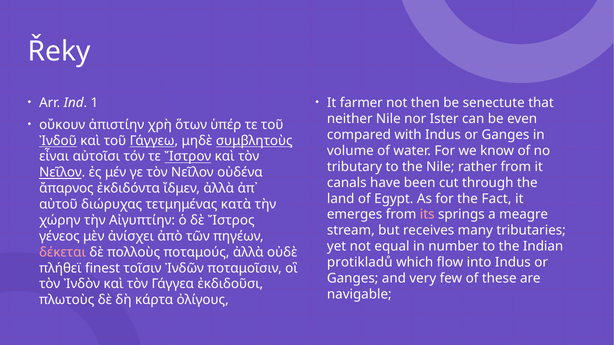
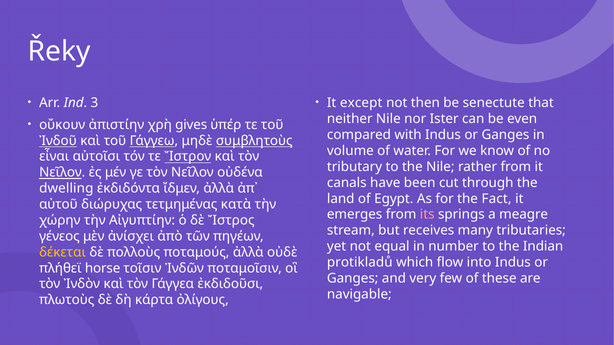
1: 1 -> 3
farmer: farmer -> except
ὅτων: ὅτων -> gives
ἄπαρνος: ἄπαρνος -> dwelling
δέκεται colour: pink -> yellow
finest: finest -> horse
